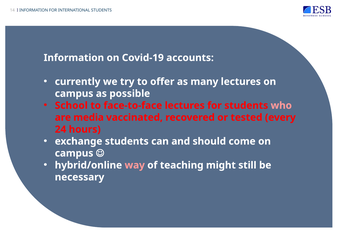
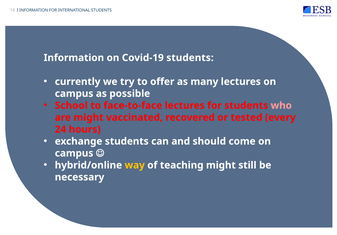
Covid-19 accounts: accounts -> students
are media: media -> might
way colour: pink -> yellow
